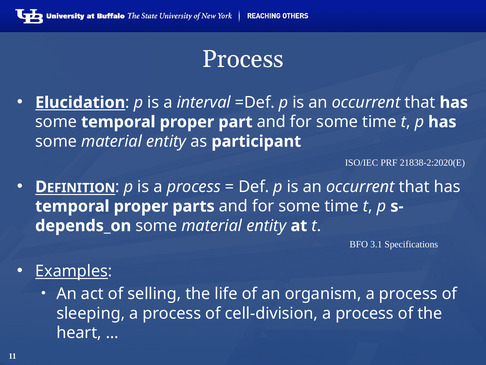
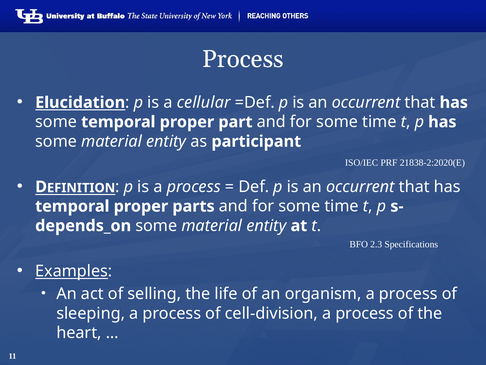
interval: interval -> cellular
3.1: 3.1 -> 2.3
